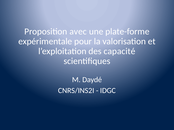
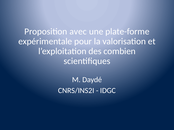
capacité: capacité -> combien
